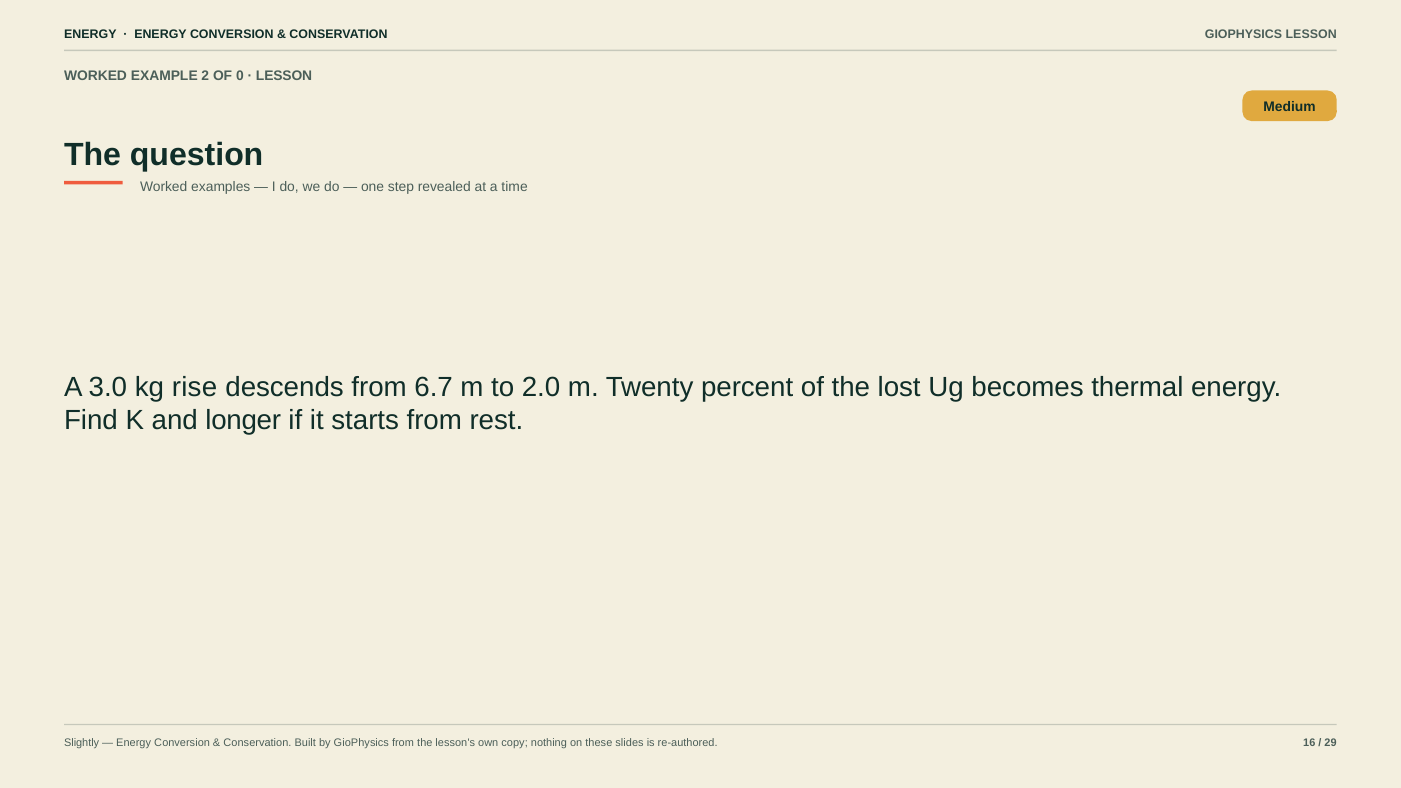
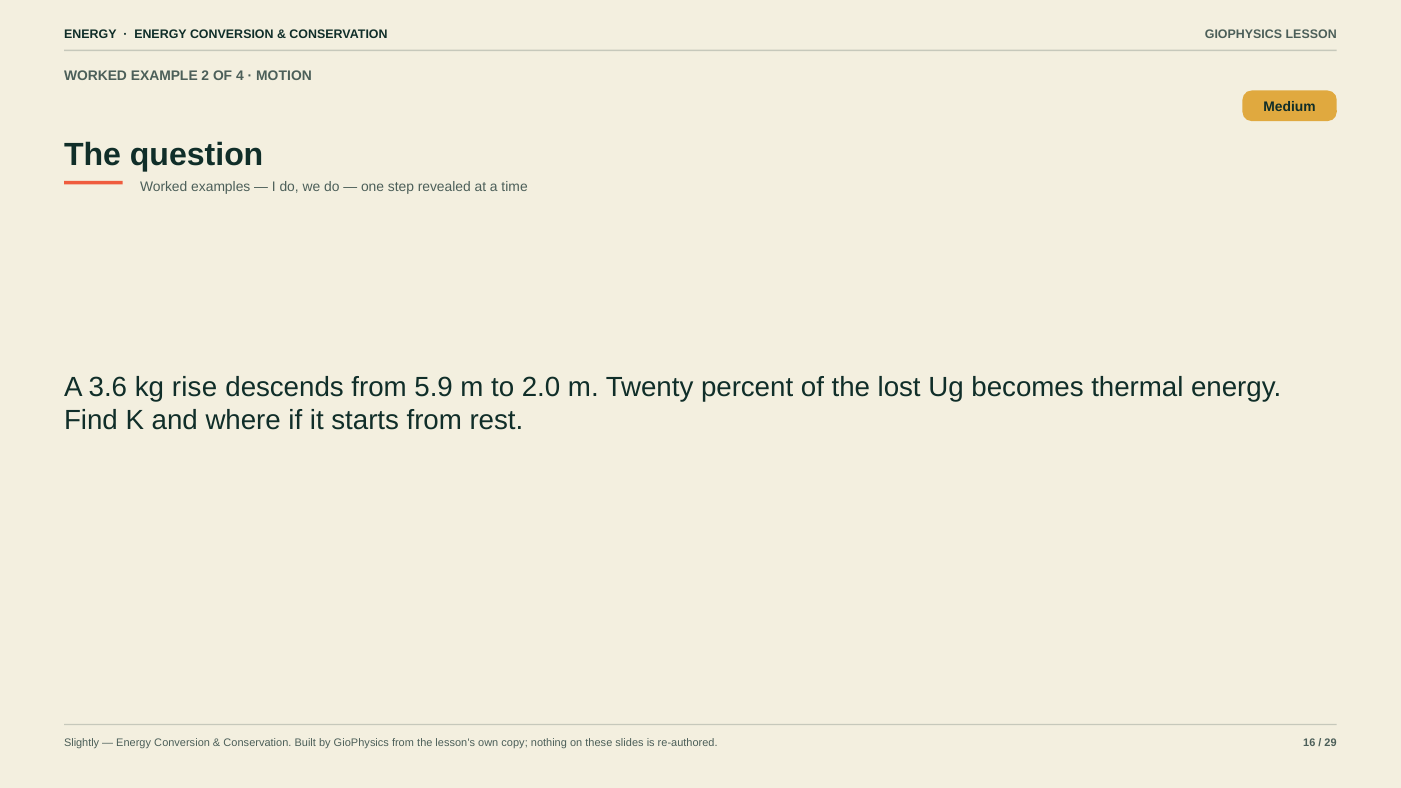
0: 0 -> 4
LESSON at (284, 76): LESSON -> MOTION
3.0: 3.0 -> 3.6
6.7: 6.7 -> 5.9
longer: longer -> where
